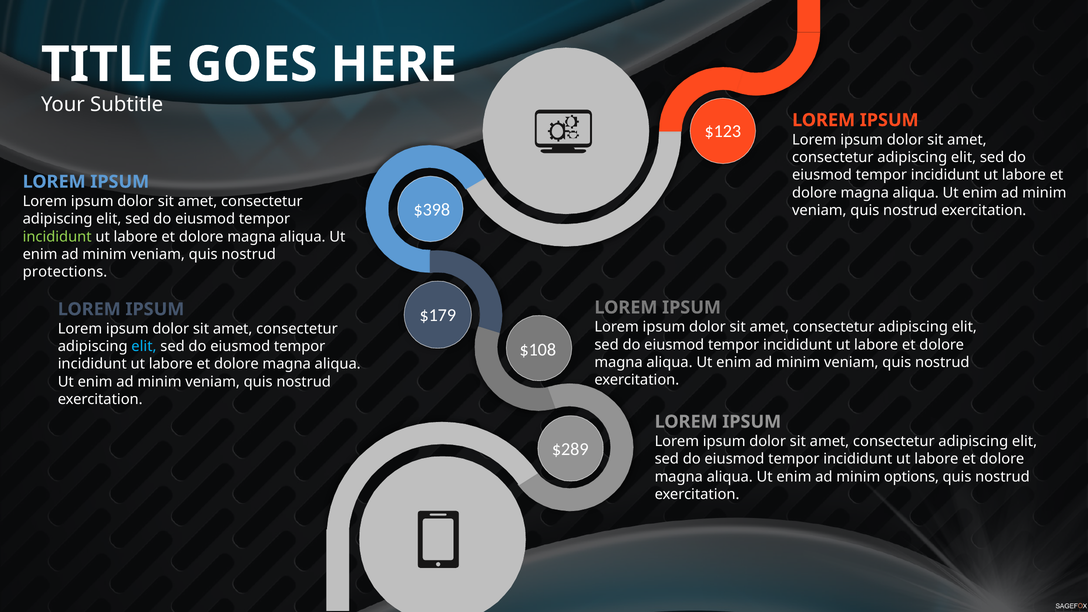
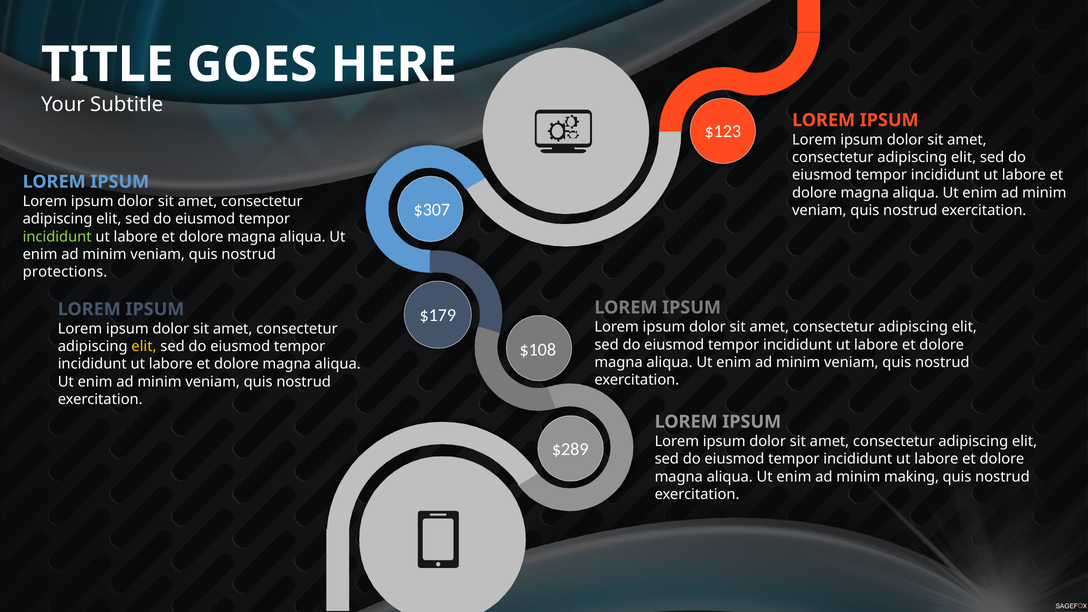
$398: $398 -> $307
elit at (144, 346) colour: light blue -> yellow
options: options -> making
